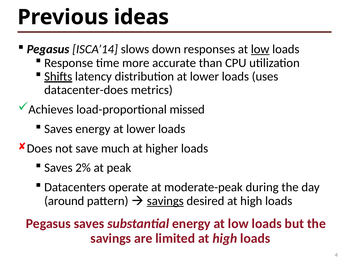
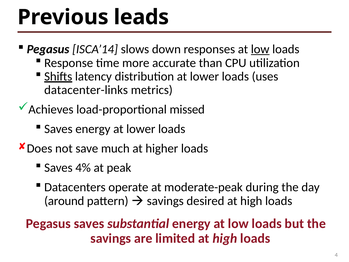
ideas: ideas -> leads
datacenter-does: datacenter-does -> datacenter-links
2%: 2% -> 4%
savings at (165, 201) underline: present -> none
